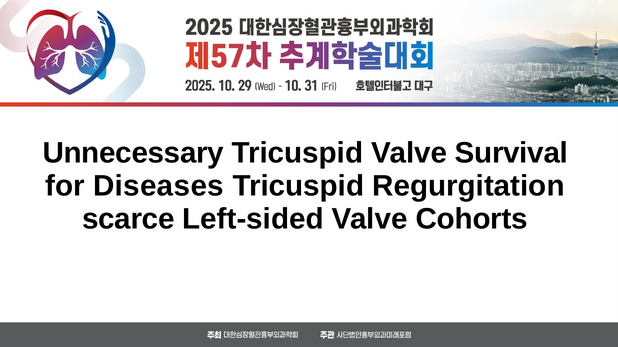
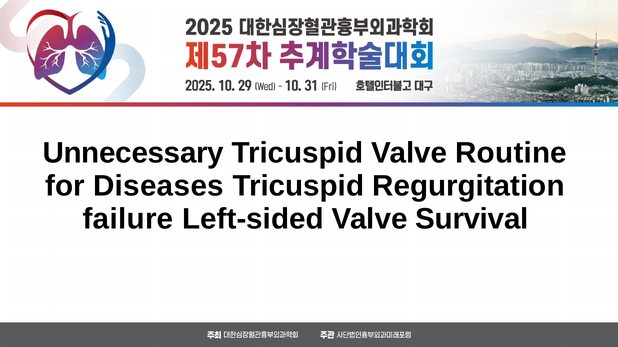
Survival: Survival -> Routine
scarce: scarce -> failure
Cohorts: Cohorts -> Survival
